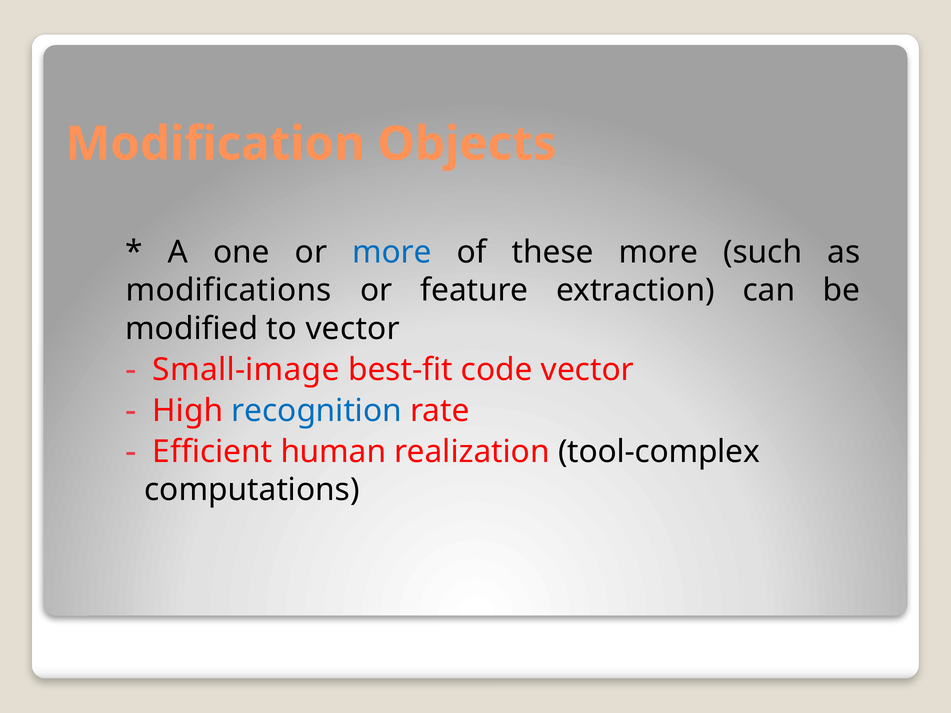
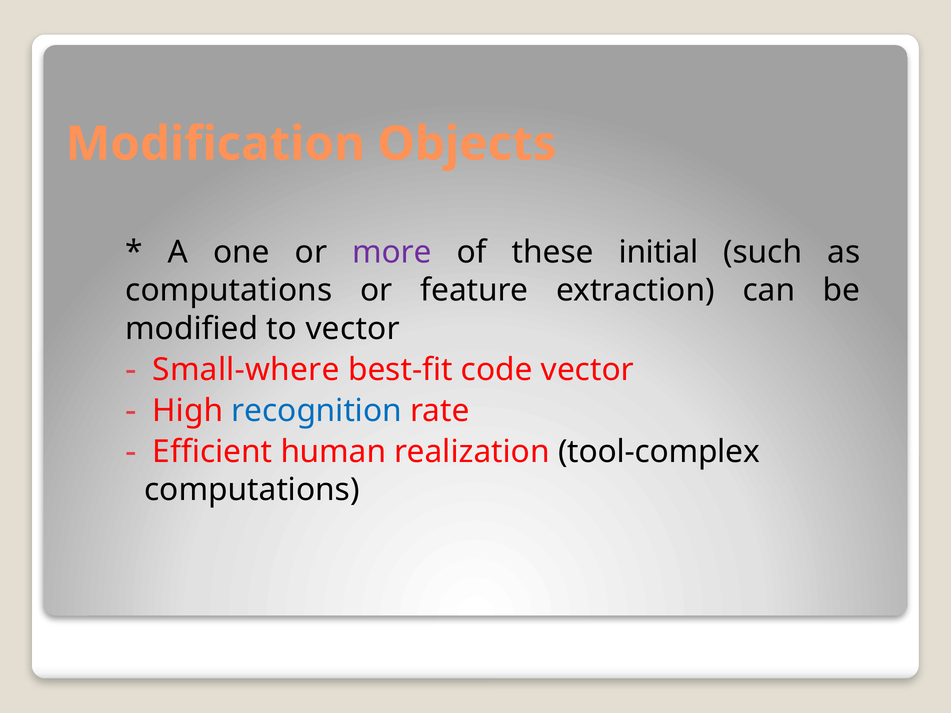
more at (392, 253) colour: blue -> purple
these more: more -> initial
modifications at (229, 291): modifications -> computations
Small-image: Small-image -> Small-where
